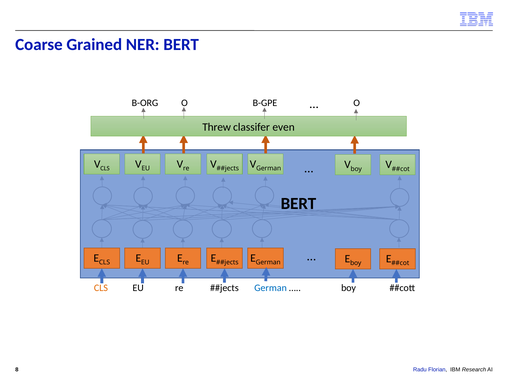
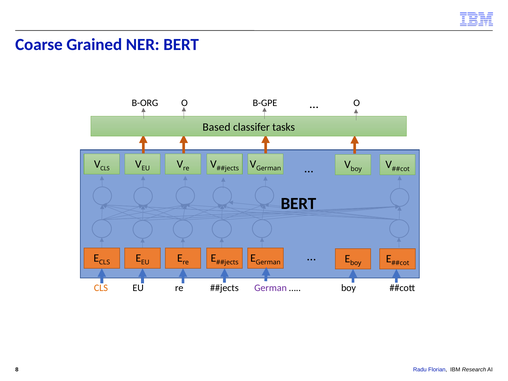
Threw: Threw -> Based
even: even -> tasks
German at (271, 288) colour: blue -> purple
